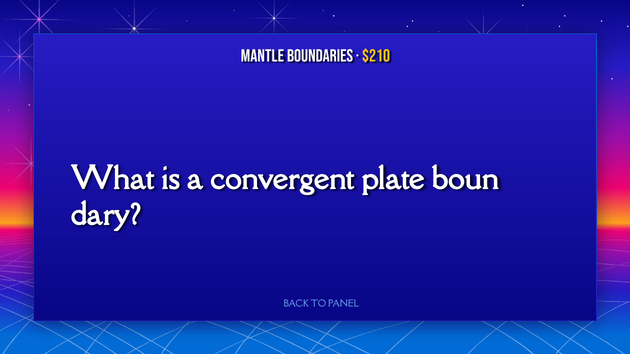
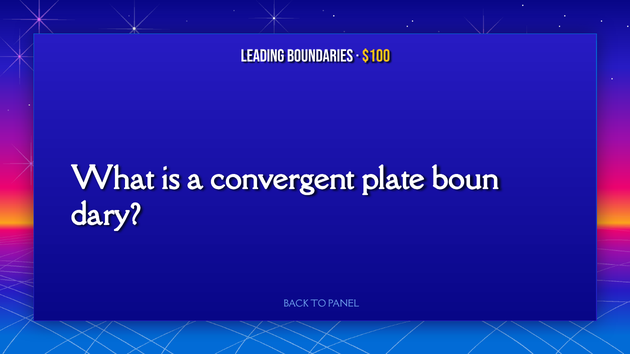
Mantle: Mantle -> Leading
$210: $210 -> $100
